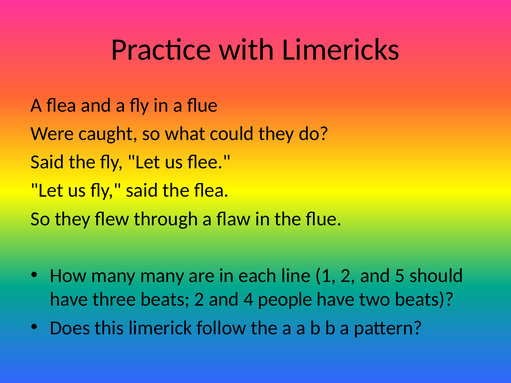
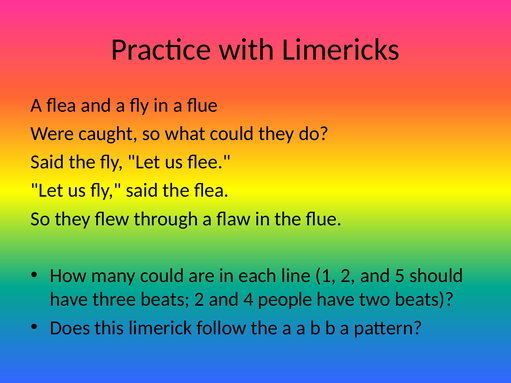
many many: many -> could
